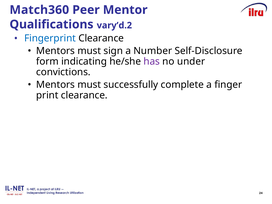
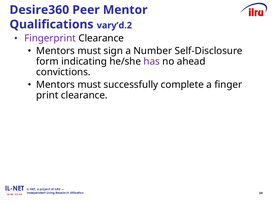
Match360: Match360 -> Desire360
Fingerprint colour: blue -> purple
under: under -> ahead
